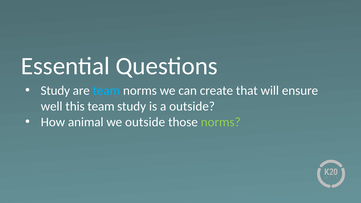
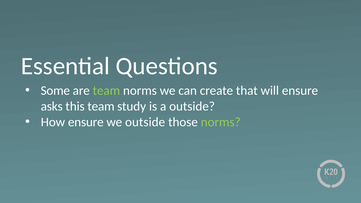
Study at (55, 91): Study -> Some
team at (106, 91) colour: light blue -> light green
well: well -> asks
How animal: animal -> ensure
